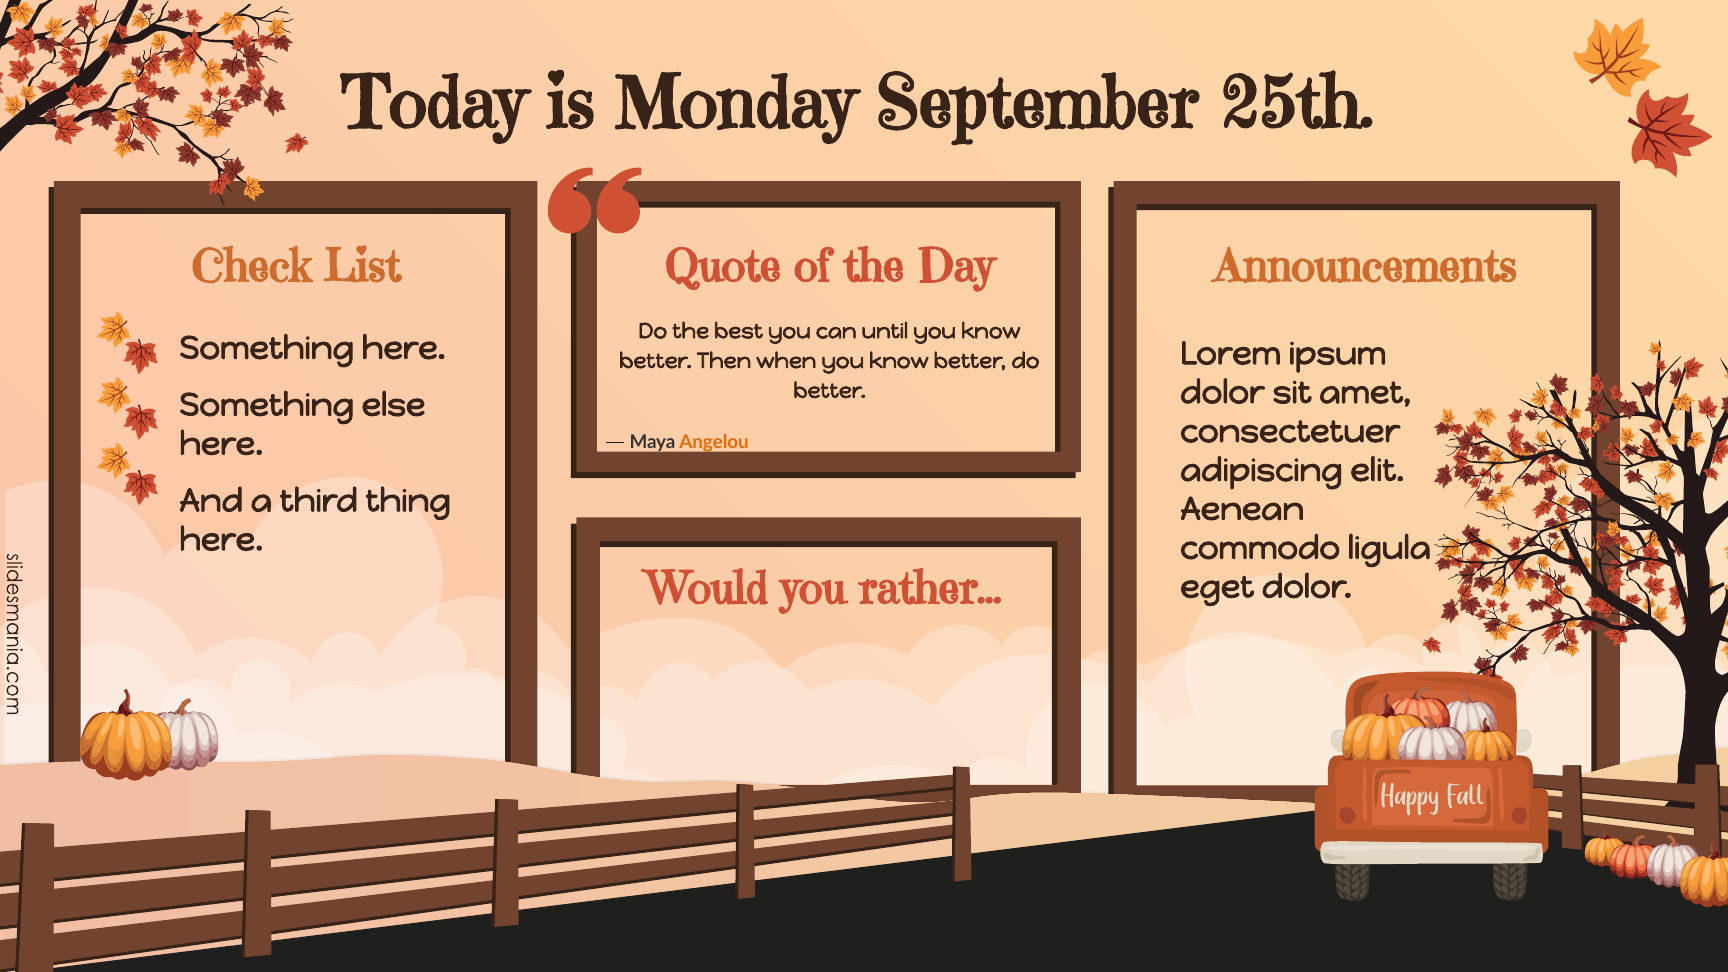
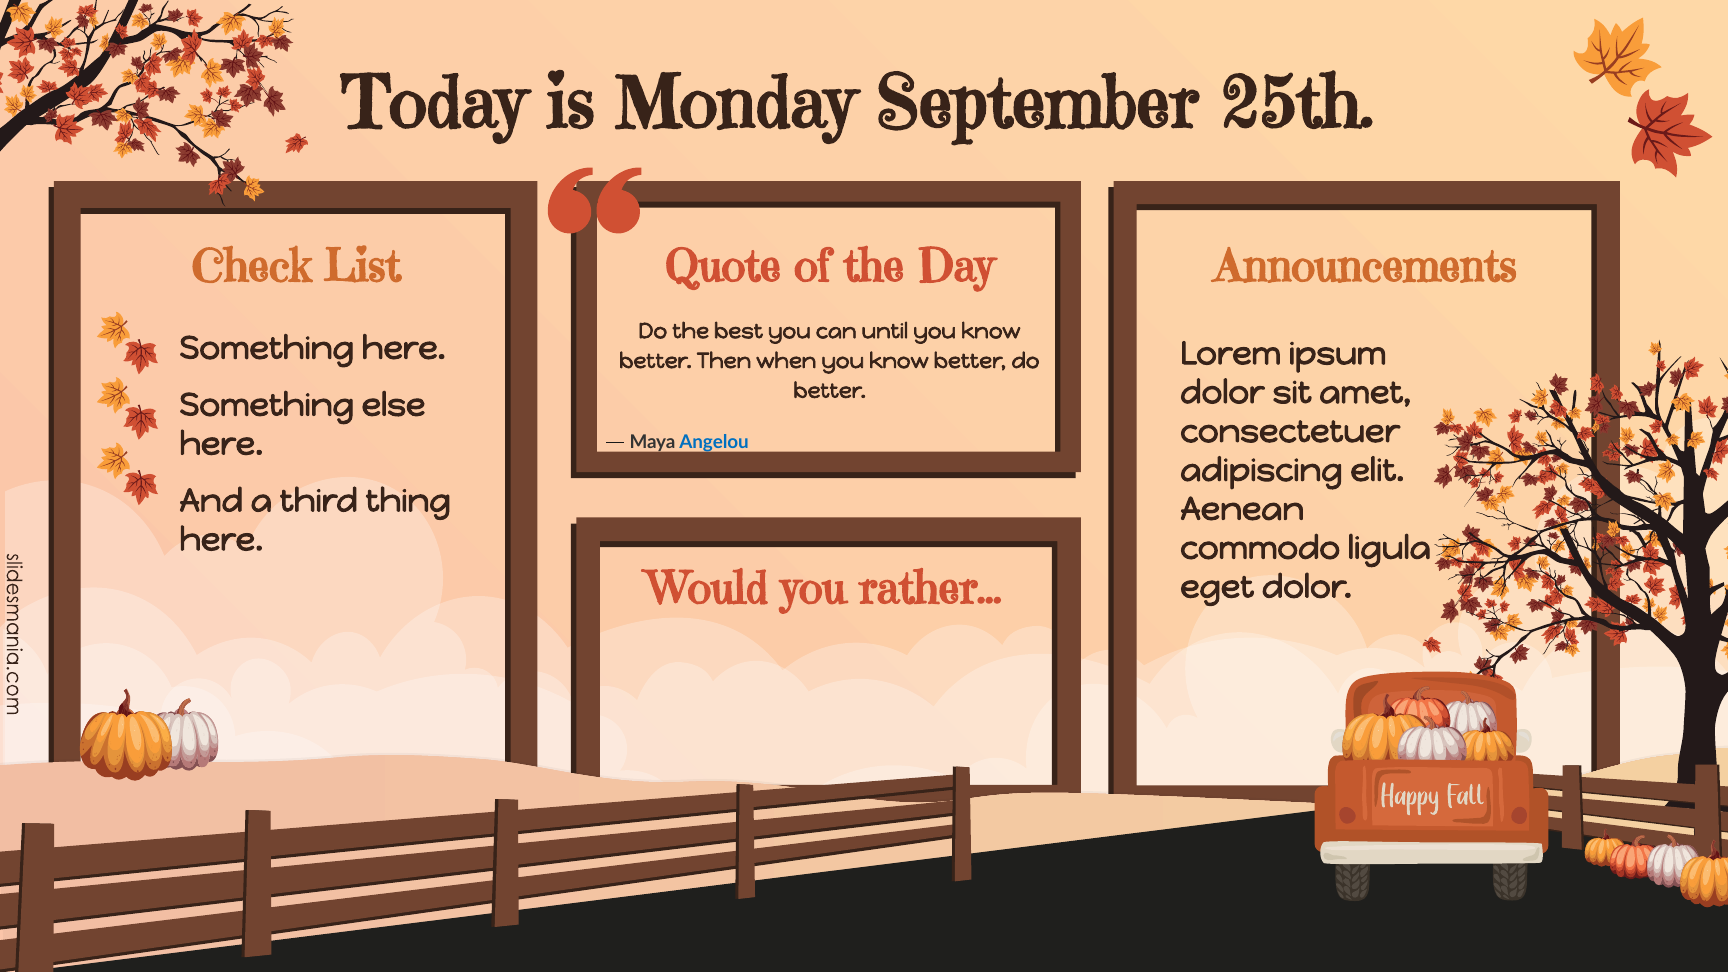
Angelou colour: orange -> blue
